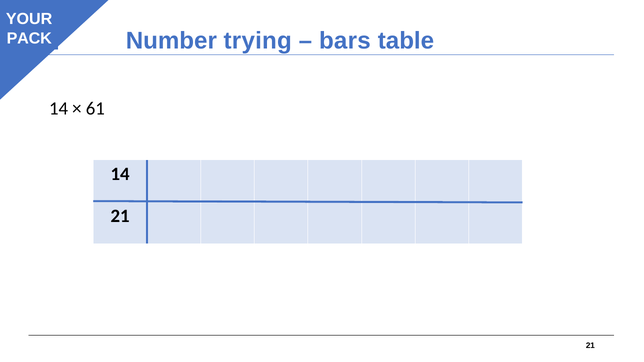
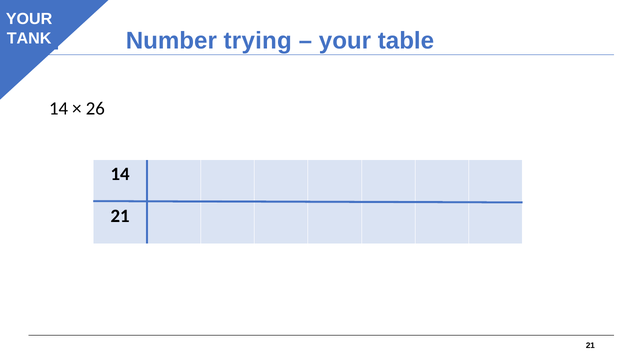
bars at (345, 41): bars -> your
PACK: PACK -> TANK
61: 61 -> 26
